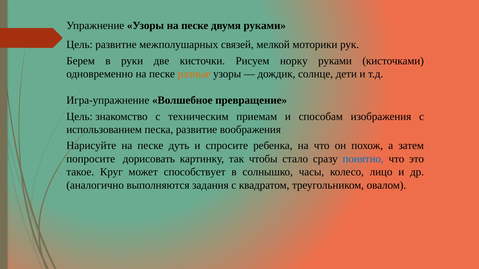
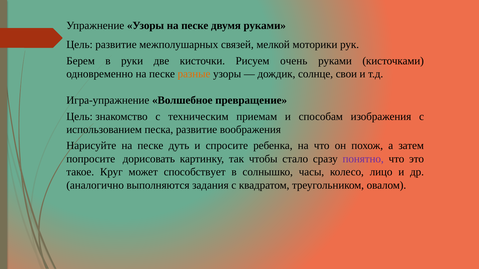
норку: норку -> очень
дети: дети -> свои
понятно colour: blue -> purple
